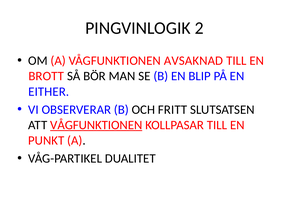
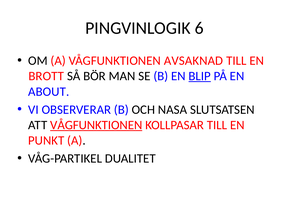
2: 2 -> 6
BLIP underline: none -> present
EITHER: EITHER -> ABOUT
FRITT: FRITT -> NASA
